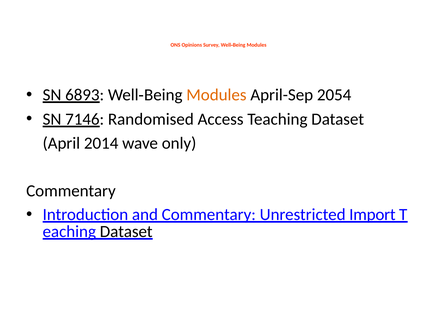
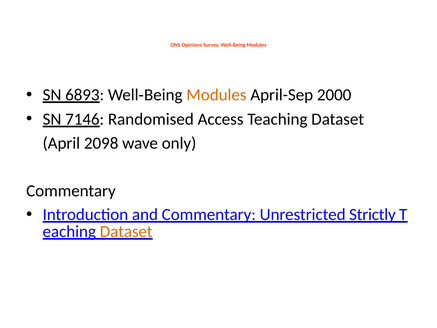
2054: 2054 -> 2000
2014: 2014 -> 2098
Import: Import -> Strictly
Dataset at (126, 231) colour: black -> orange
